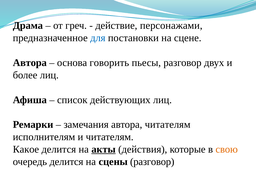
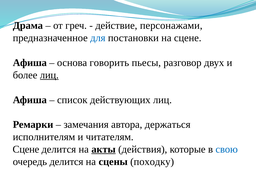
Автора at (30, 63): Автора -> Афиша
лиц at (49, 75) underline: none -> present
автора читателям: читателям -> держаться
Какое at (26, 149): Какое -> Сцене
свою colour: orange -> blue
сцены разговор: разговор -> походку
